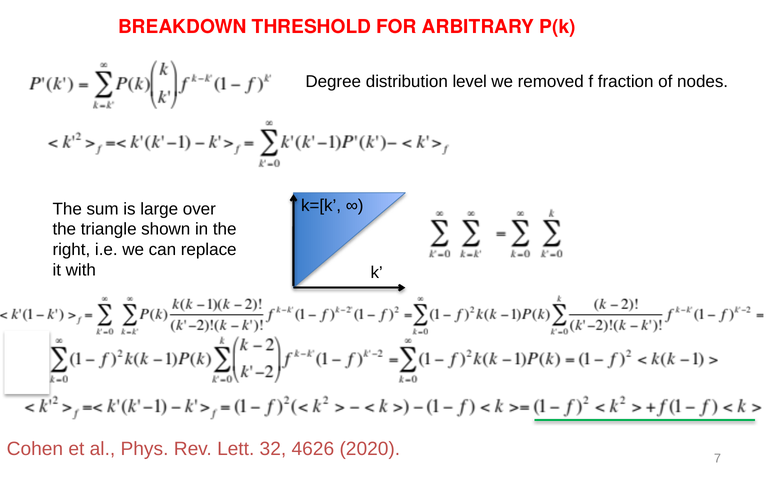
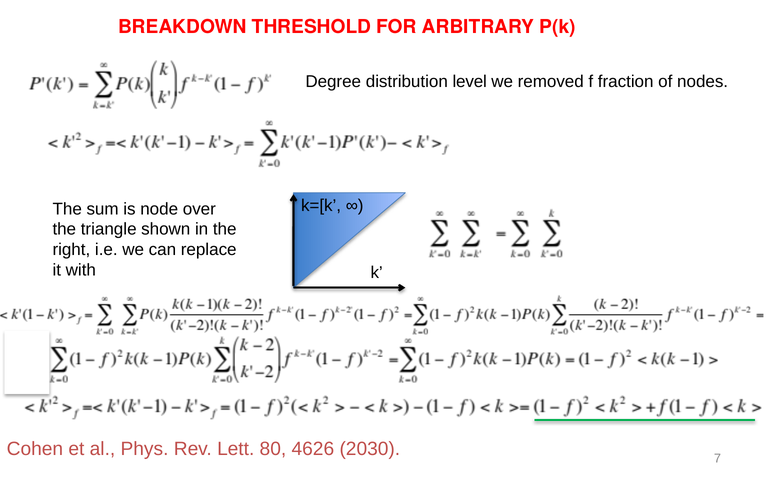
large: large -> node
32: 32 -> 80
2020: 2020 -> 2030
